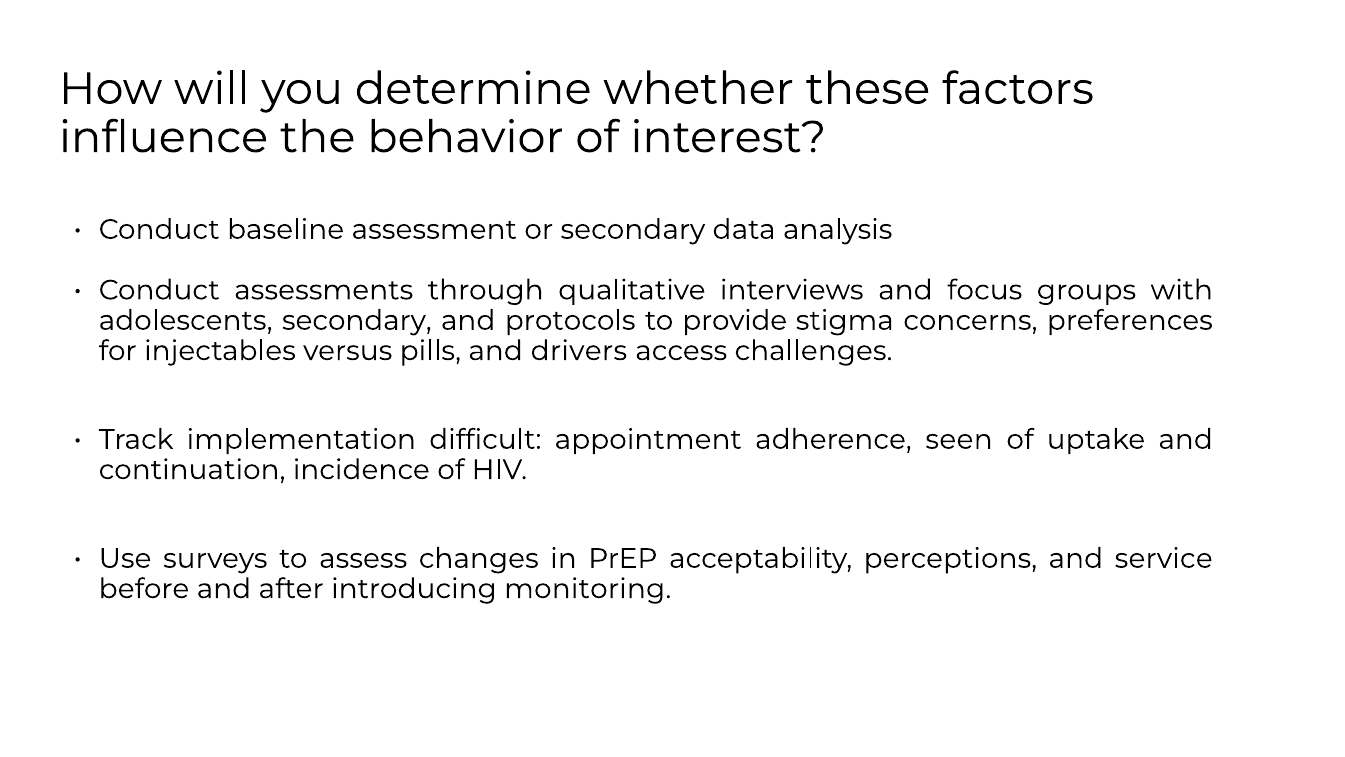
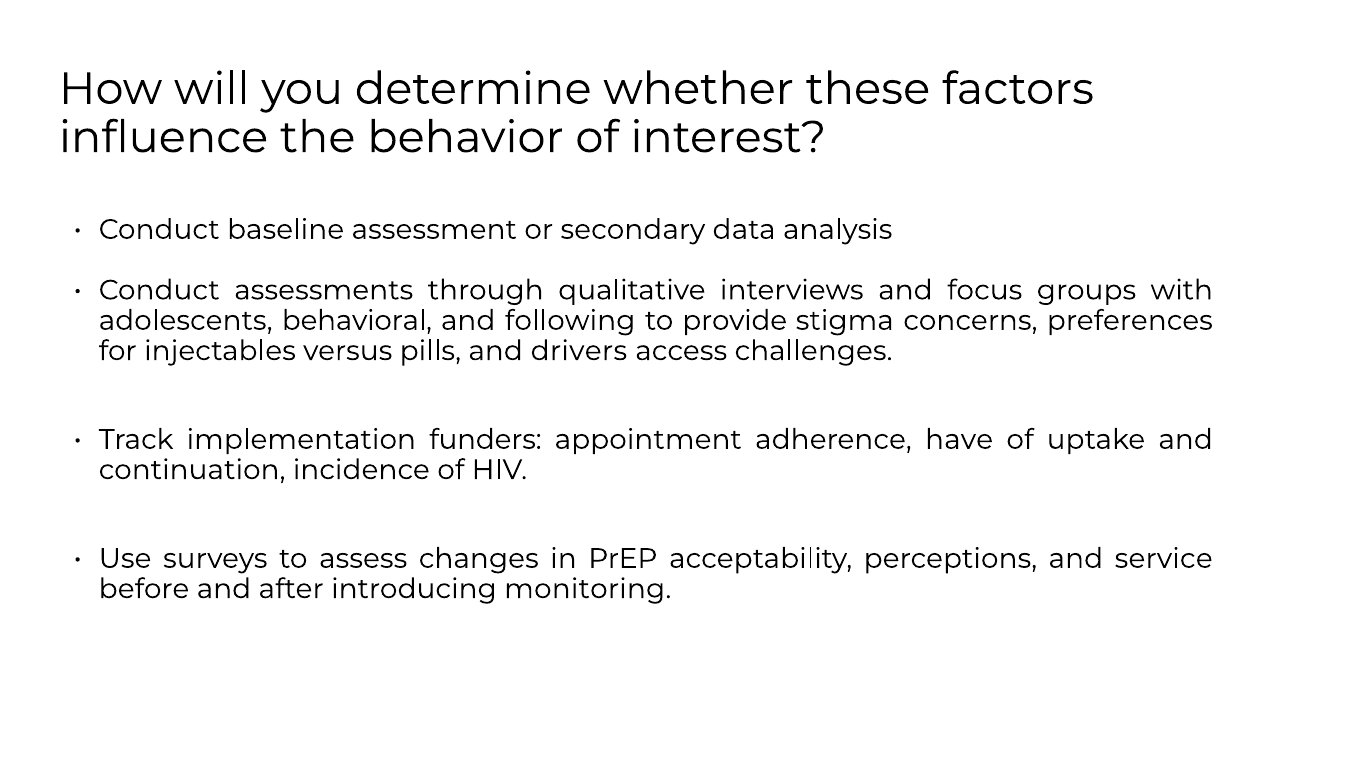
adolescents secondary: secondary -> behavioral
protocols: protocols -> following
difficult: difficult -> funders
seen: seen -> have
